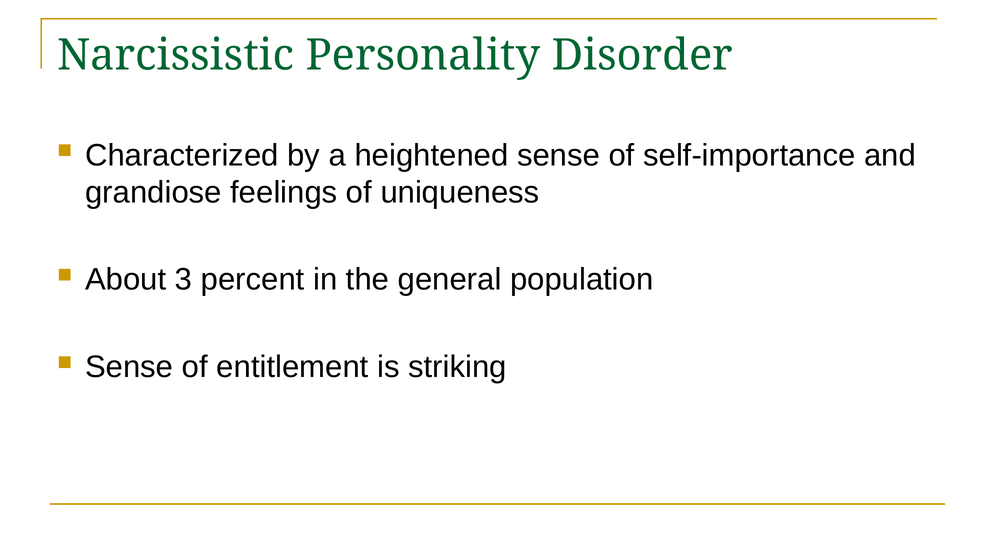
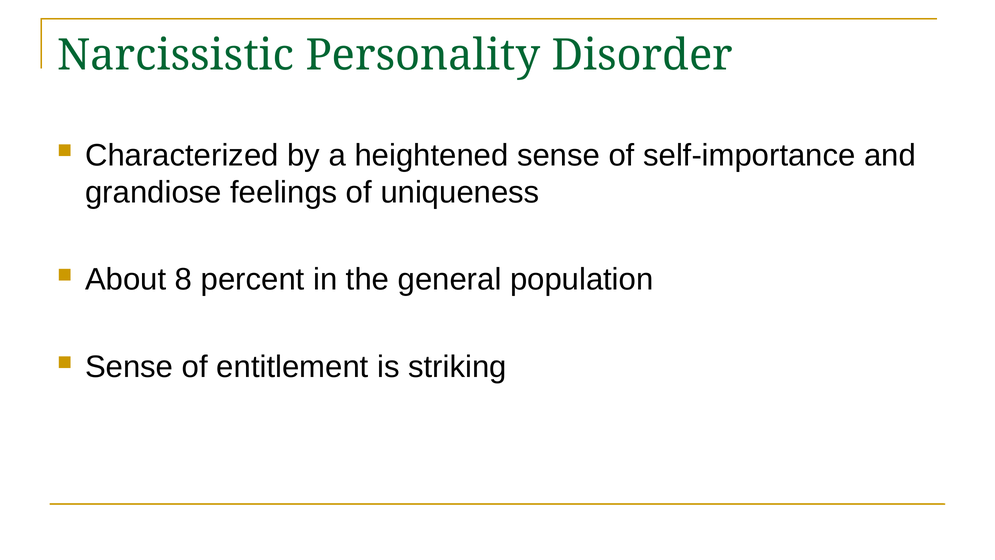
3: 3 -> 8
